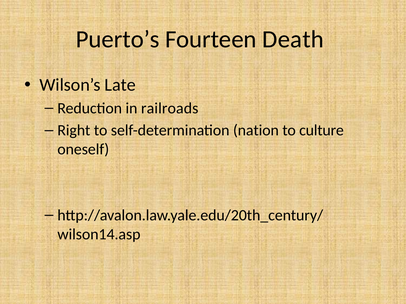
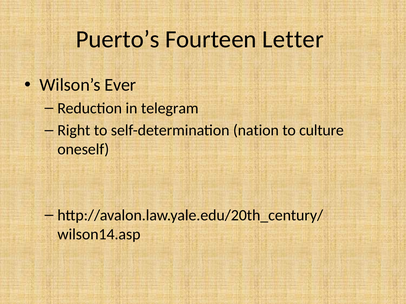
Death: Death -> Letter
Late: Late -> Ever
railroads: railroads -> telegram
